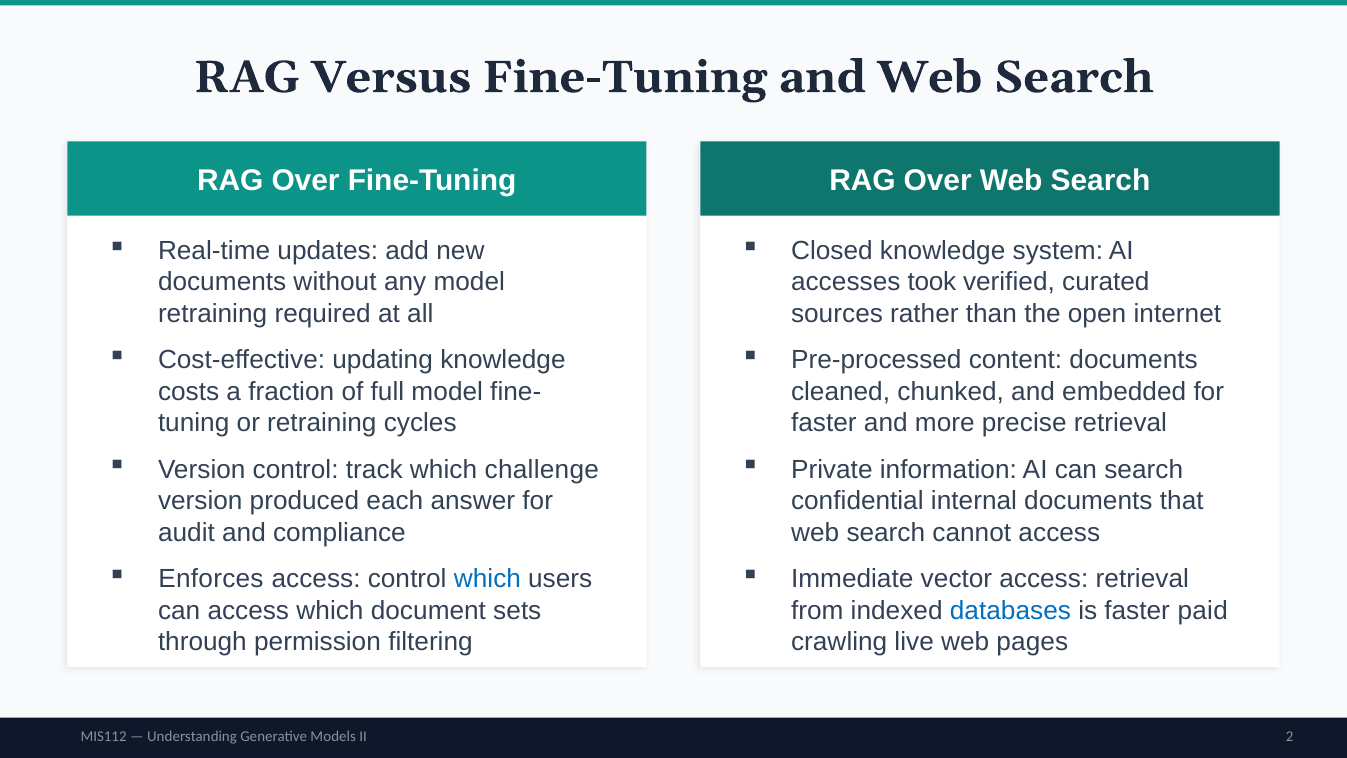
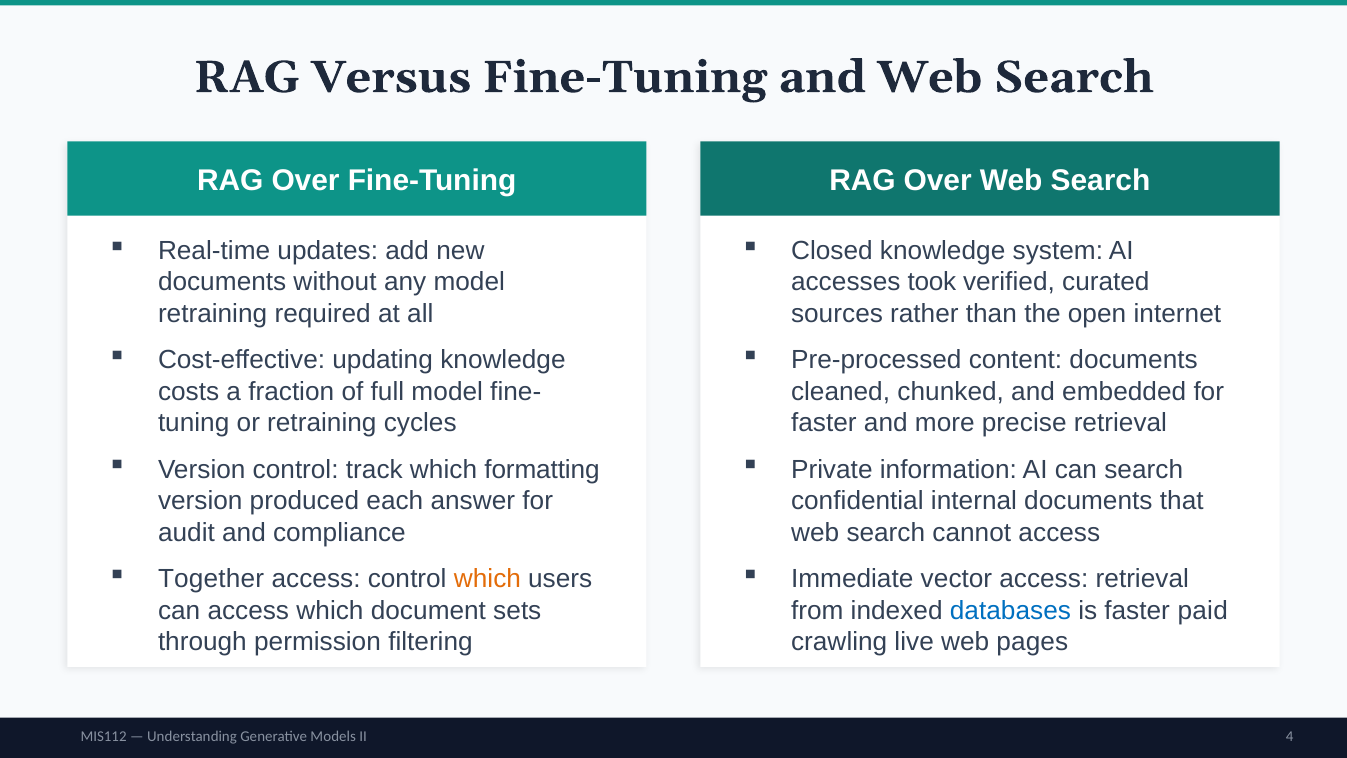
challenge: challenge -> formatting
Enforces: Enforces -> Together
which at (487, 579) colour: blue -> orange
2: 2 -> 4
